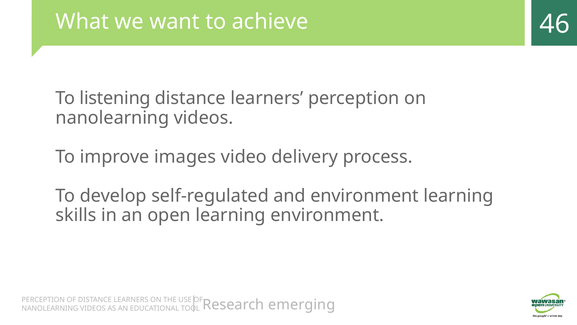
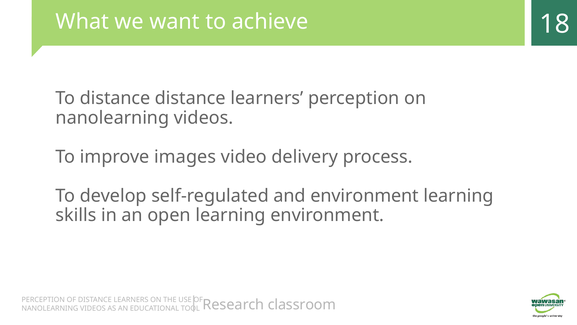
46: 46 -> 18
To listening: listening -> distance
emerging: emerging -> classroom
